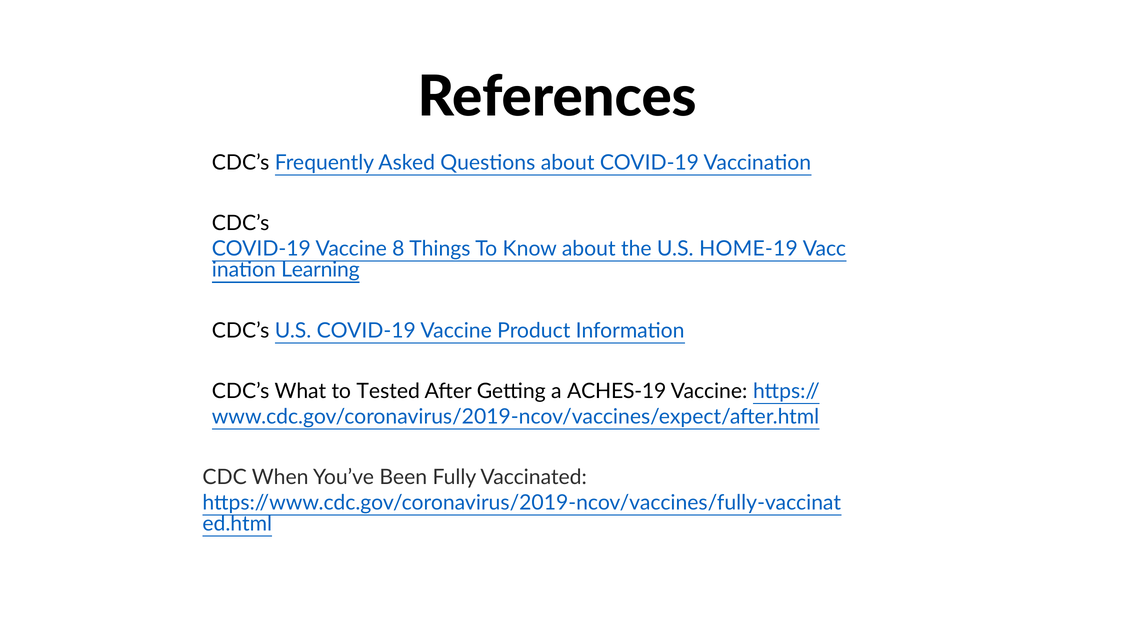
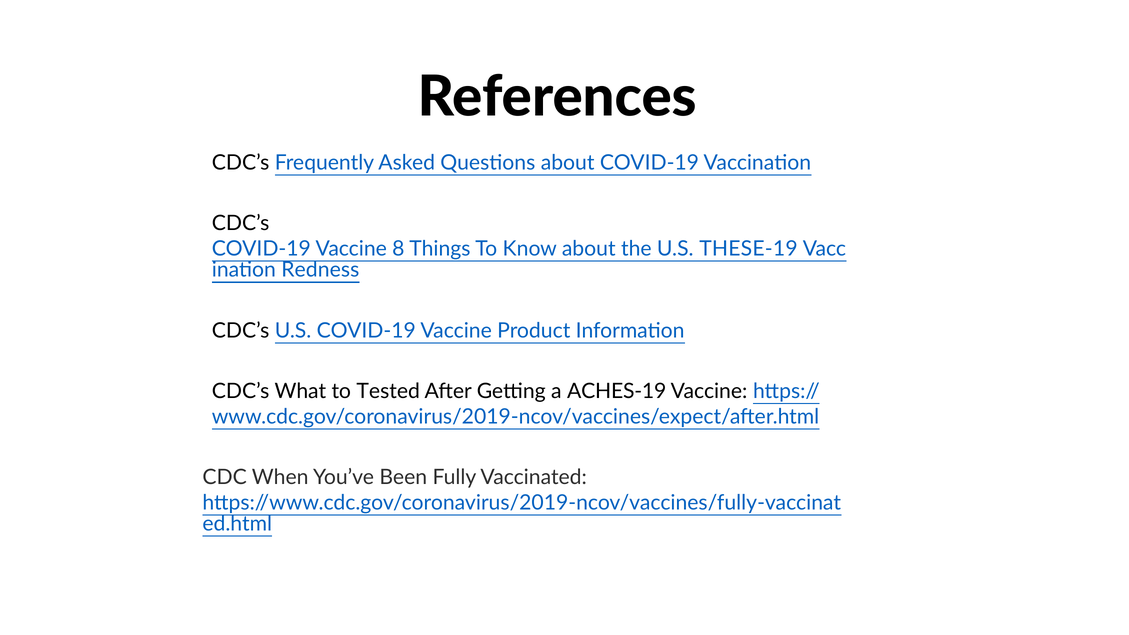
HOME-19: HOME-19 -> THESE-19
Learning: Learning -> Redness
